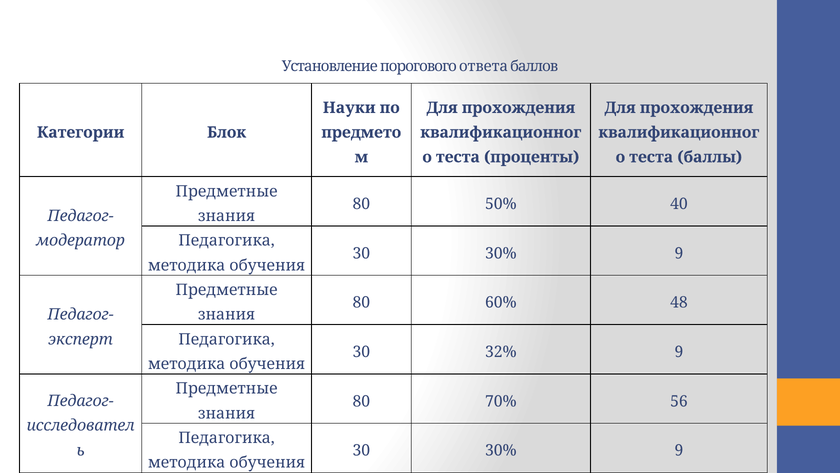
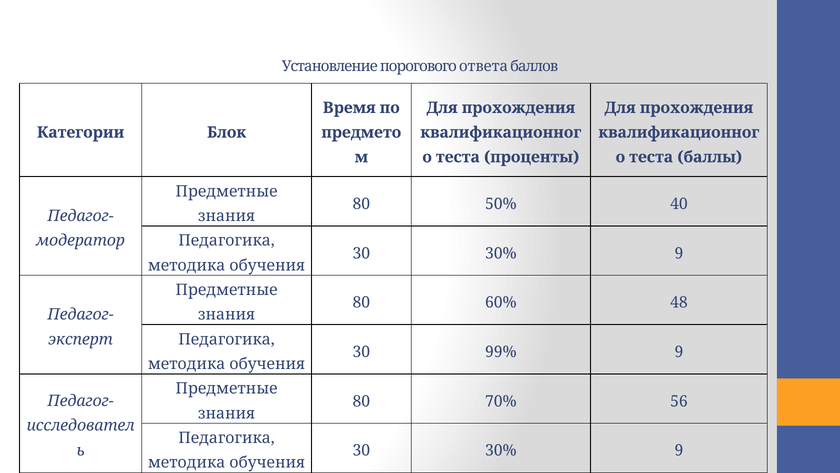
Науки: Науки -> Время
32%: 32% -> 99%
